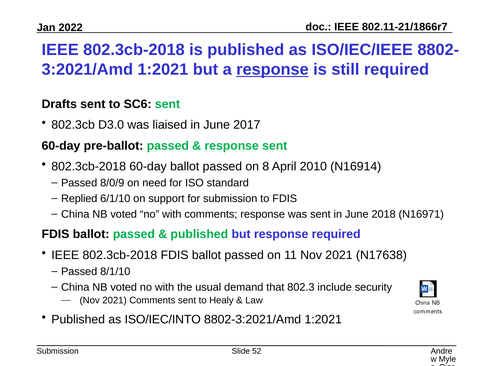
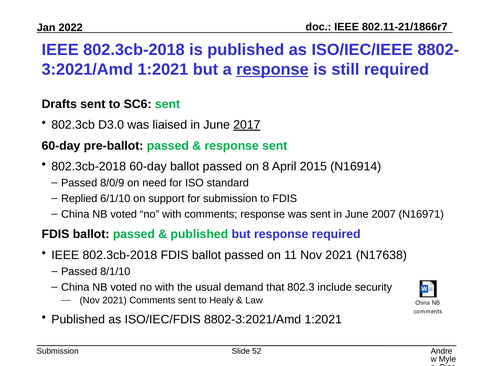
2017 underline: none -> present
2010: 2010 -> 2015
2018: 2018 -> 2007
ISO/IEC/INTO: ISO/IEC/INTO -> ISO/IEC/FDIS
